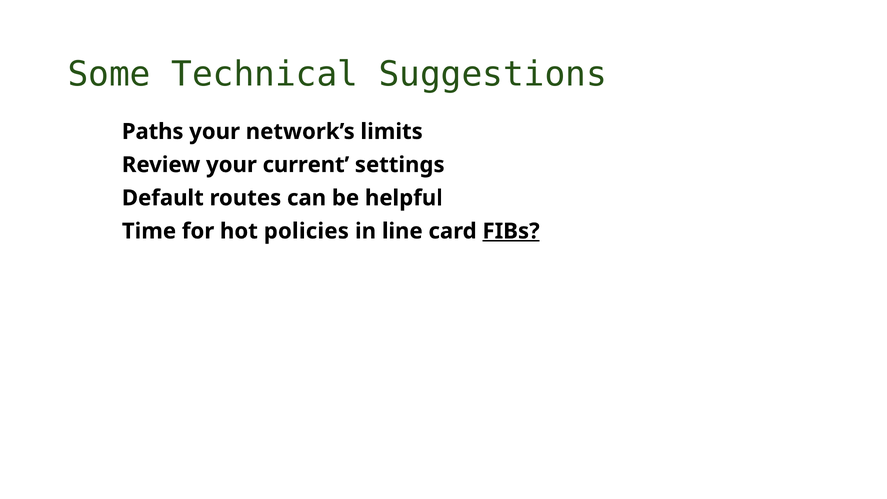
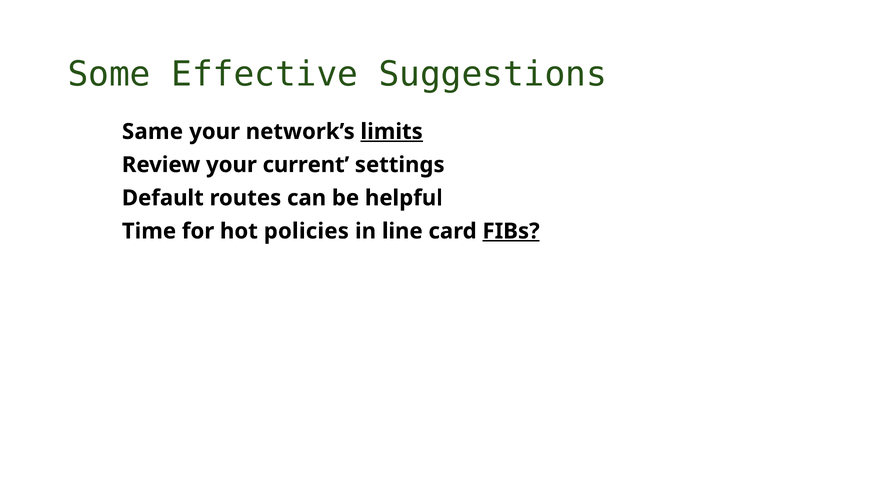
Technical: Technical -> Effective
Paths: Paths -> Same
limits underline: none -> present
